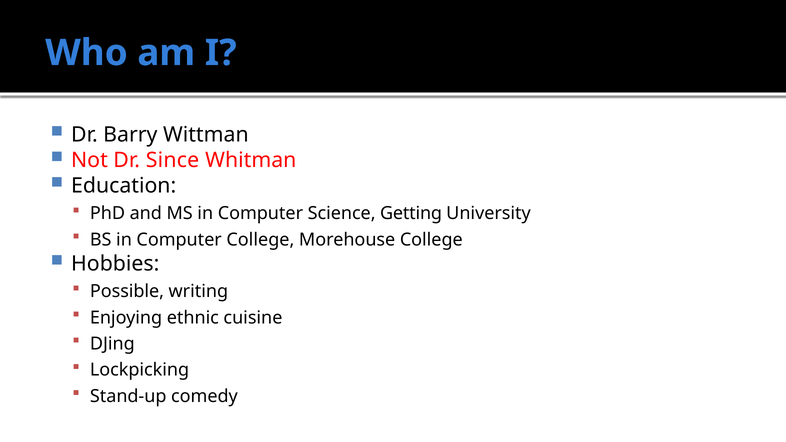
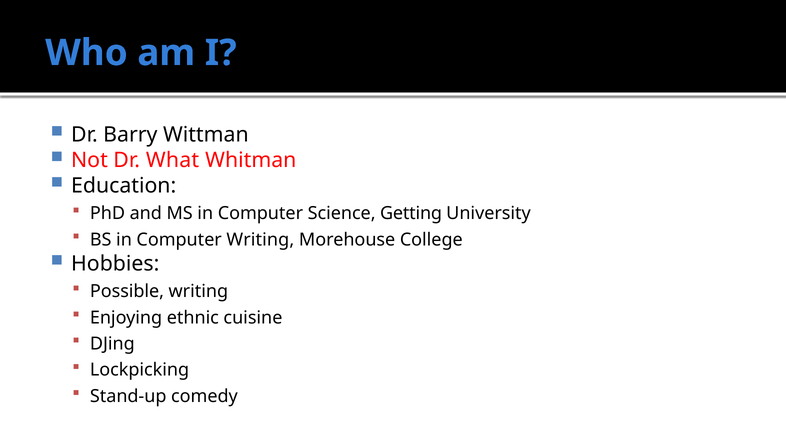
Since: Since -> What
Computer College: College -> Writing
